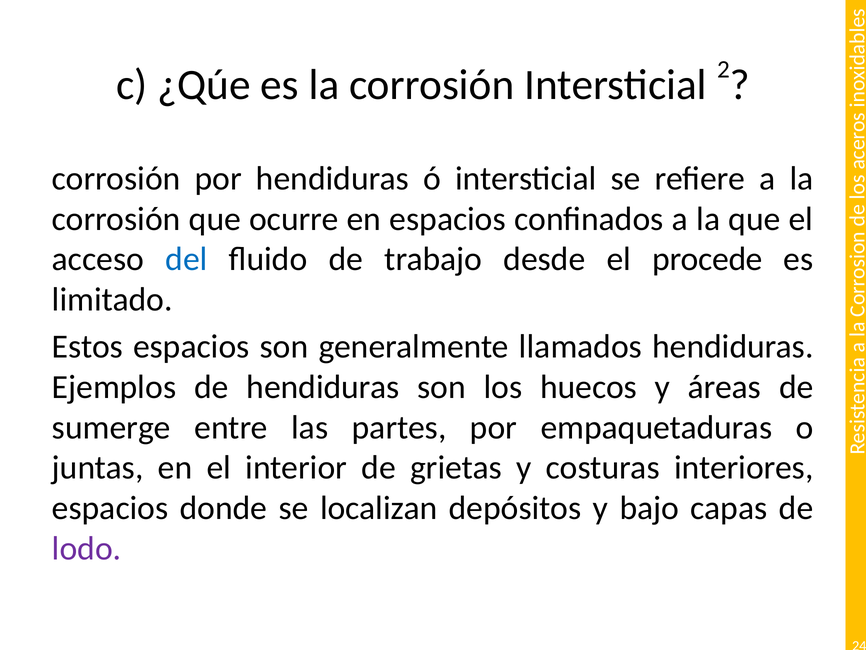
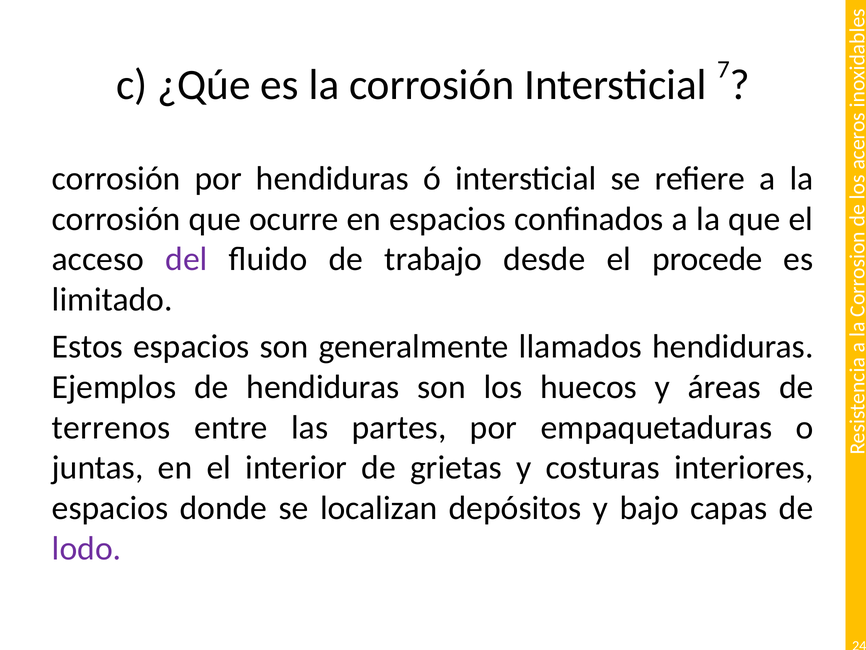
2: 2 -> 7
del colour: blue -> purple
sumerge: sumerge -> terrenos
